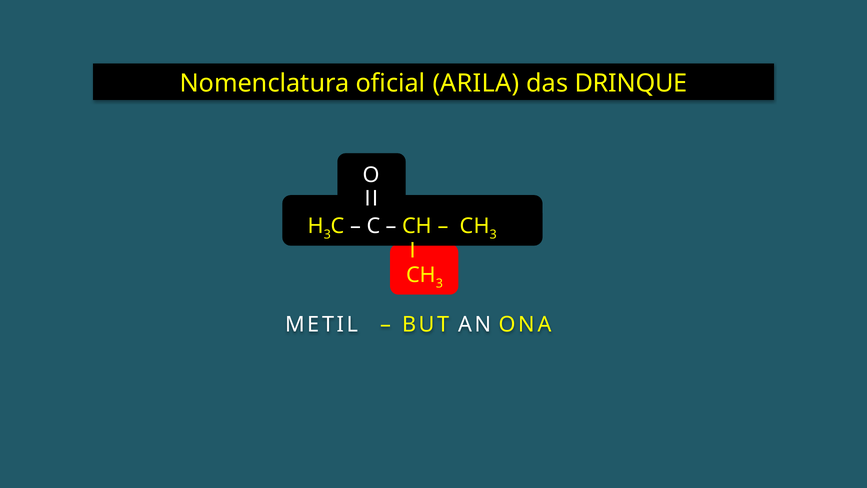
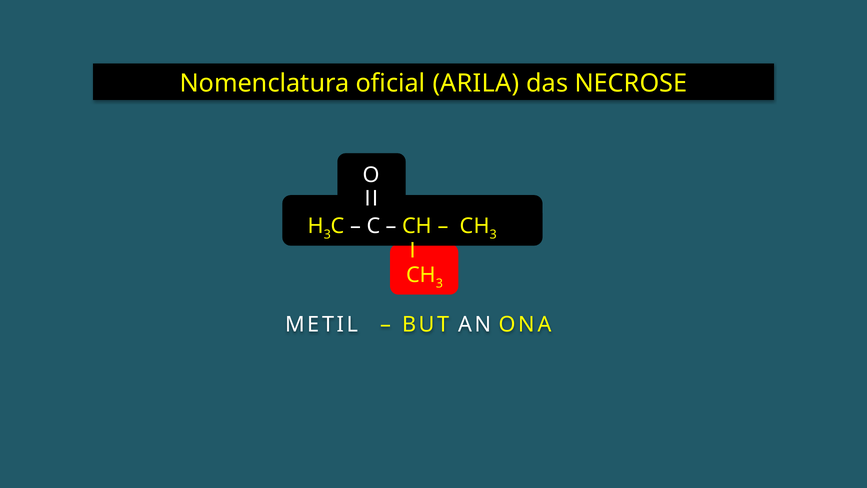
DRINQUE: DRINQUE -> NECROSE
